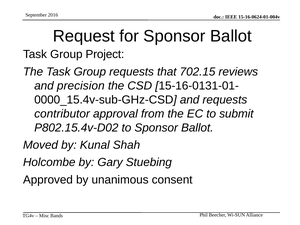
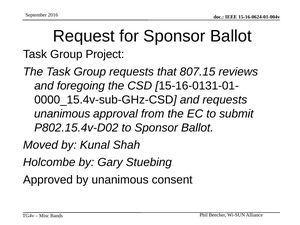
702.15: 702.15 -> 807.15
precision: precision -> foregoing
contributor at (62, 114): contributor -> unanimous
